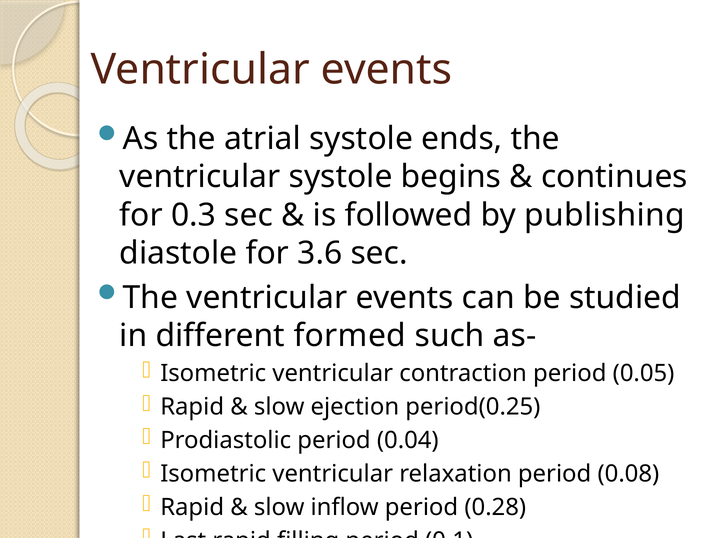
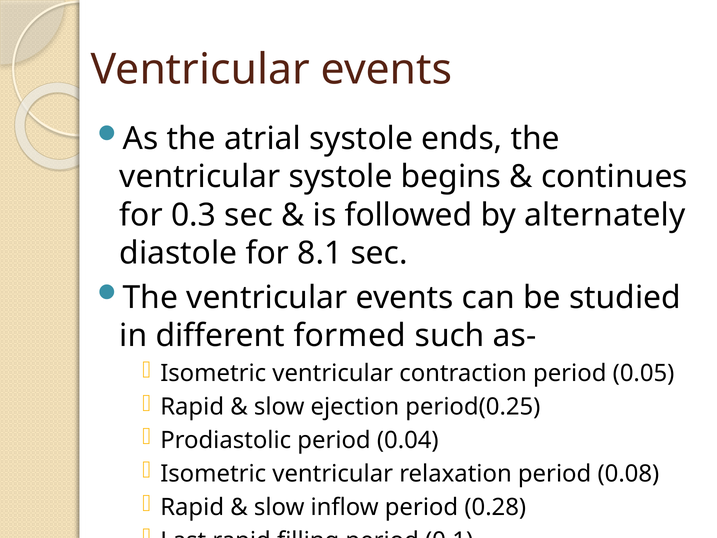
publishing: publishing -> alternately
3.6: 3.6 -> 8.1
